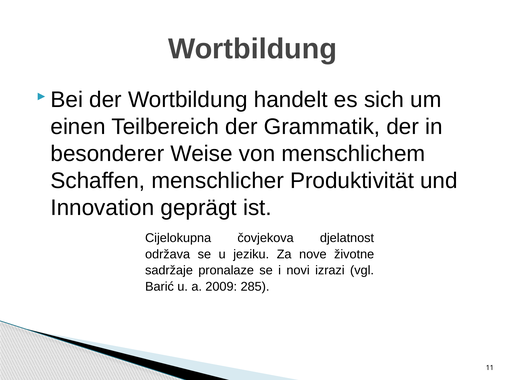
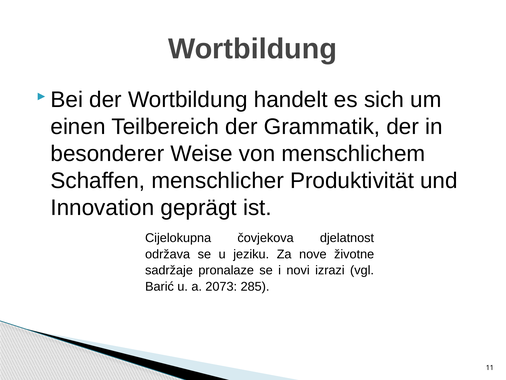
2009: 2009 -> 2073
